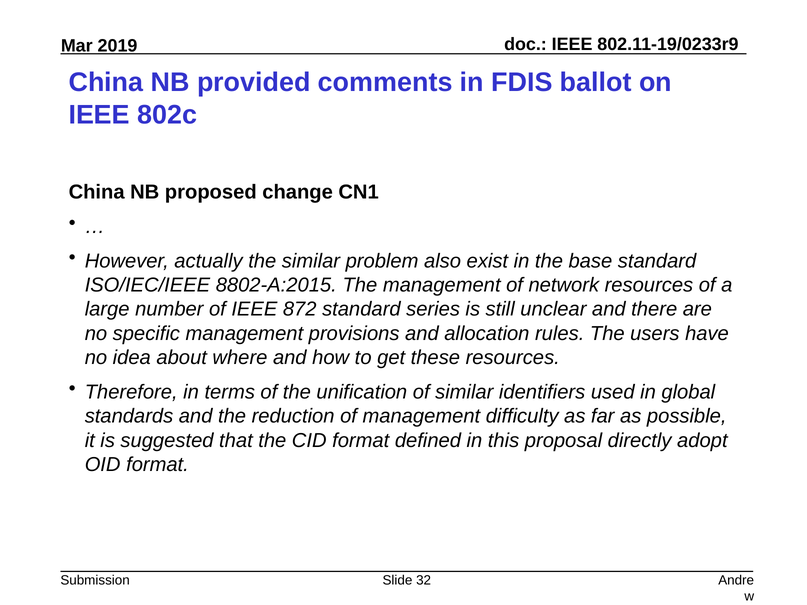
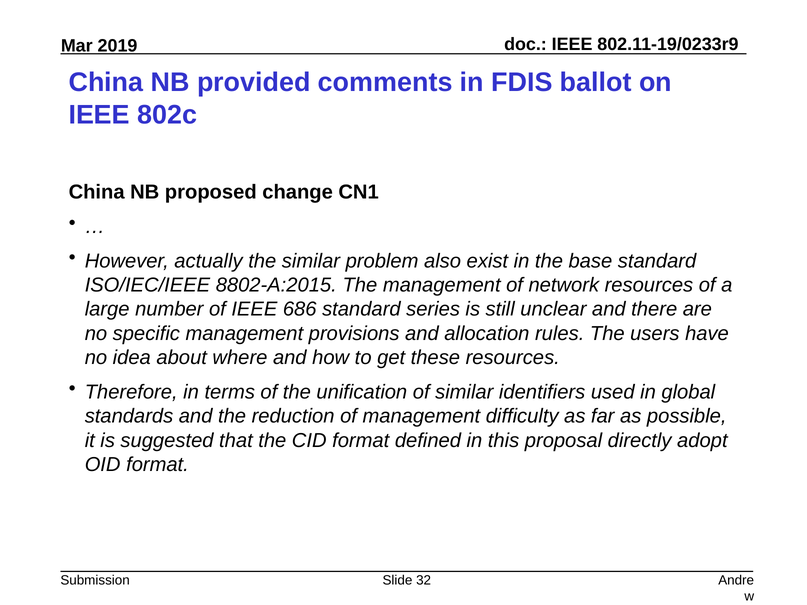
872: 872 -> 686
